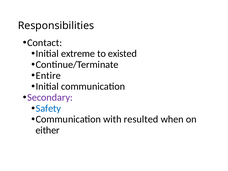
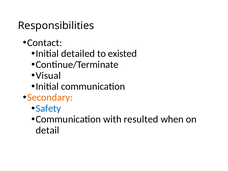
extreme: extreme -> detailed
Entire: Entire -> Visual
Secondary colour: purple -> orange
either: either -> detail
